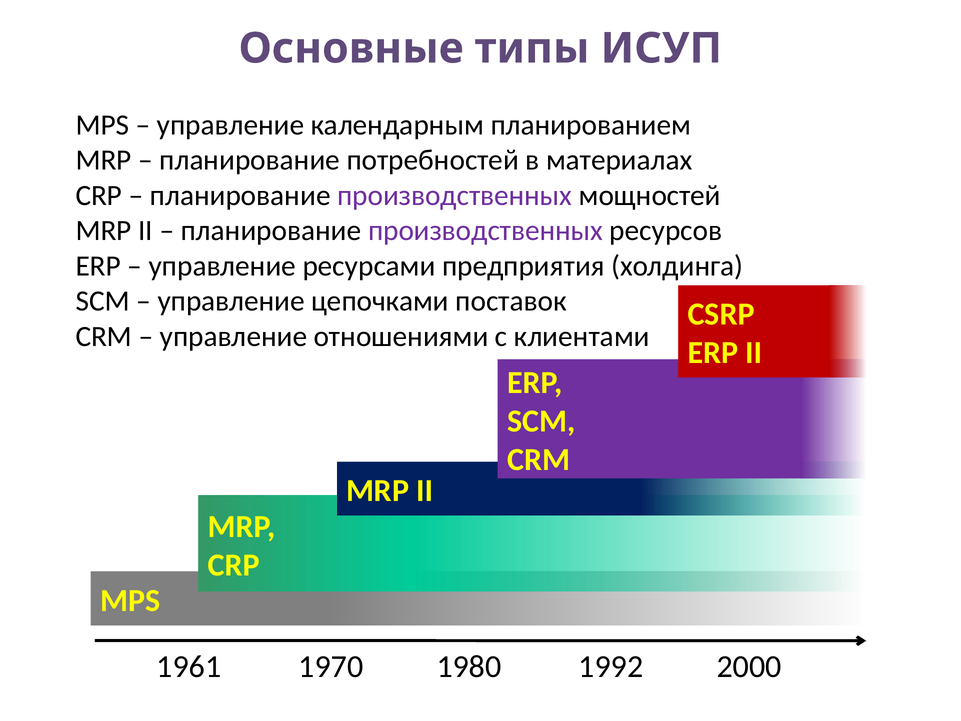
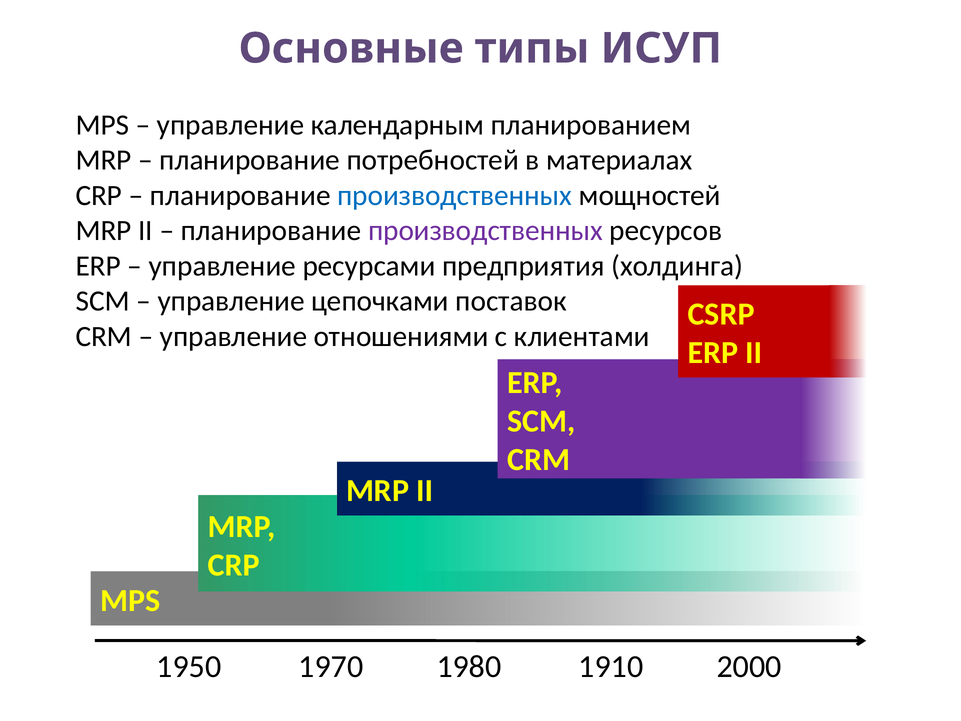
производственных at (455, 195) colour: purple -> blue
1961: 1961 -> 1950
1992: 1992 -> 1910
